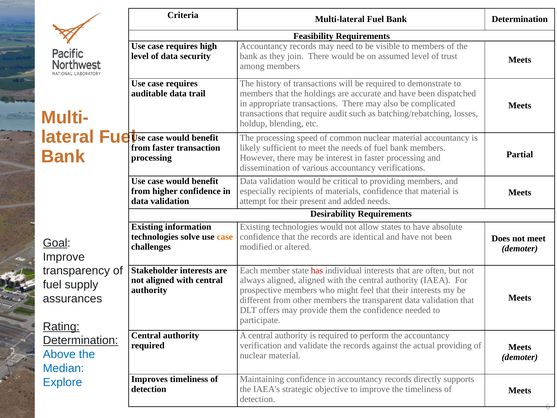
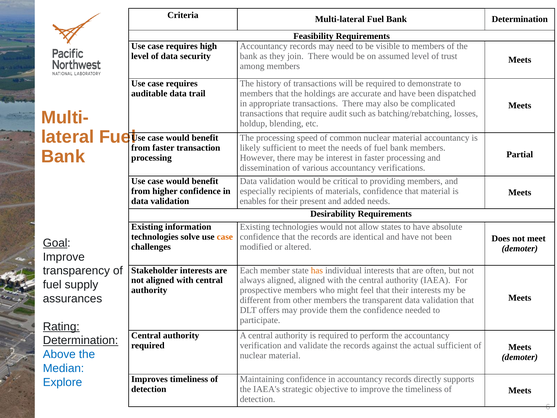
attempt: attempt -> enables
has colour: red -> orange
actual providing: providing -> sufficient
